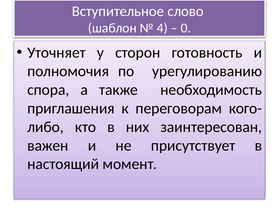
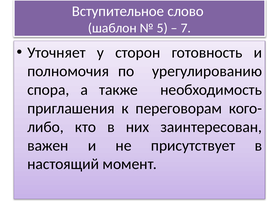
4: 4 -> 5
0: 0 -> 7
